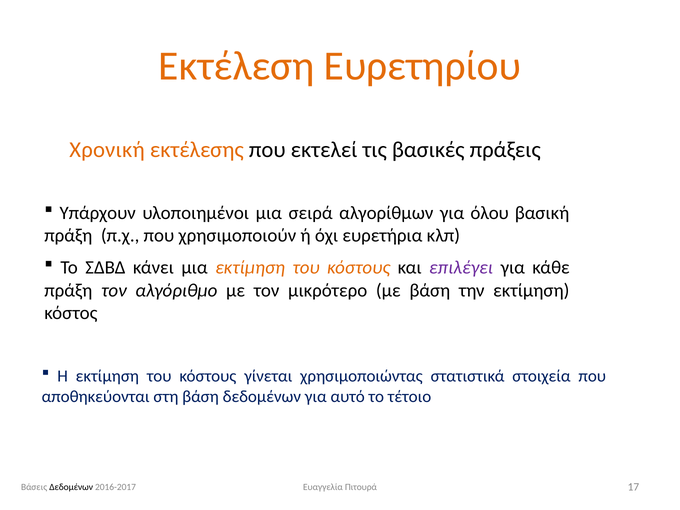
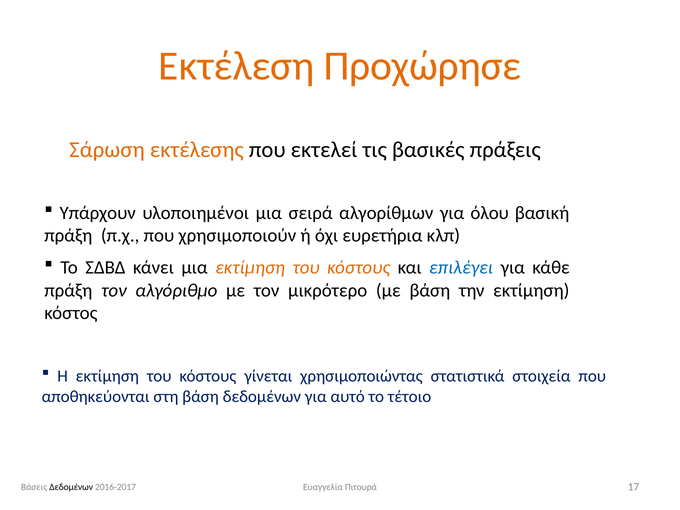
Ευρετηρίου: Ευρετηρίου -> Προχώρησε
Χρονική: Χρονική -> Σάρωση
επιλέγει colour: purple -> blue
